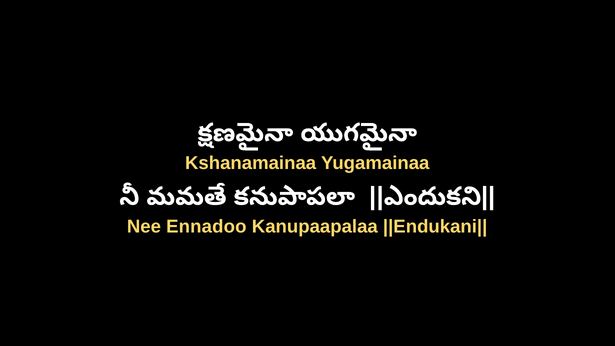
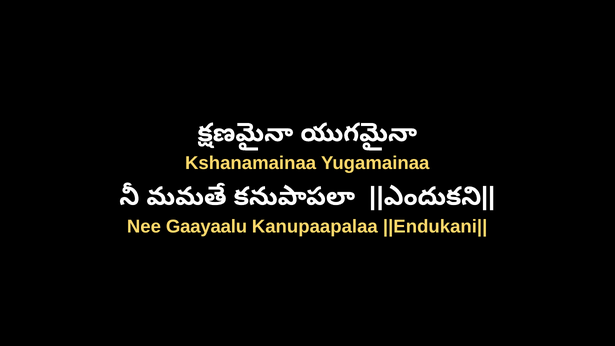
Ennadoo: Ennadoo -> Gaayaalu
